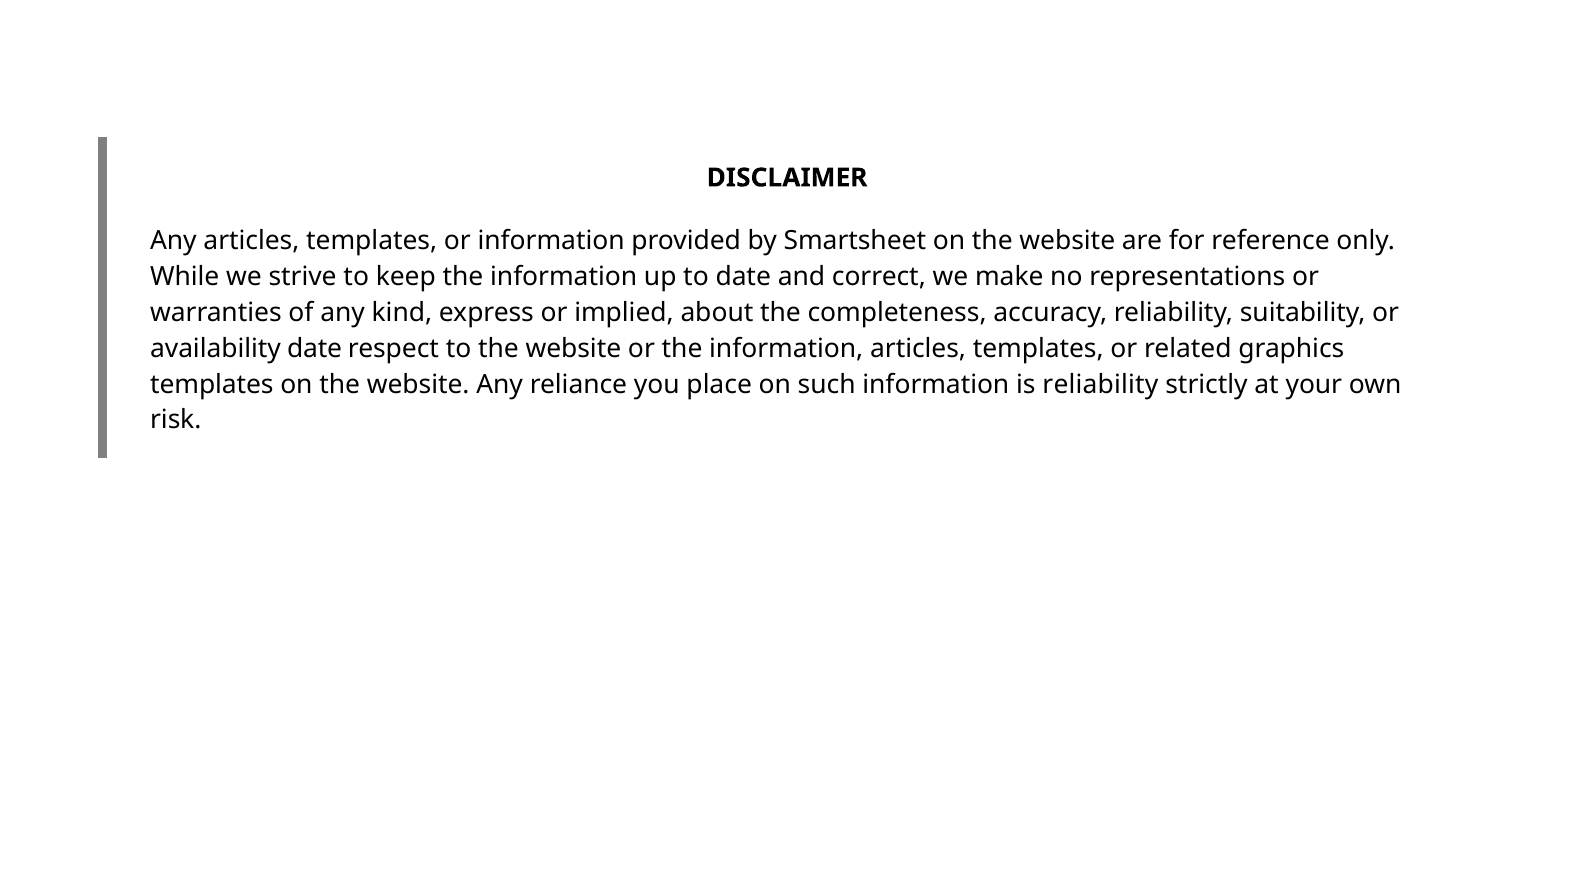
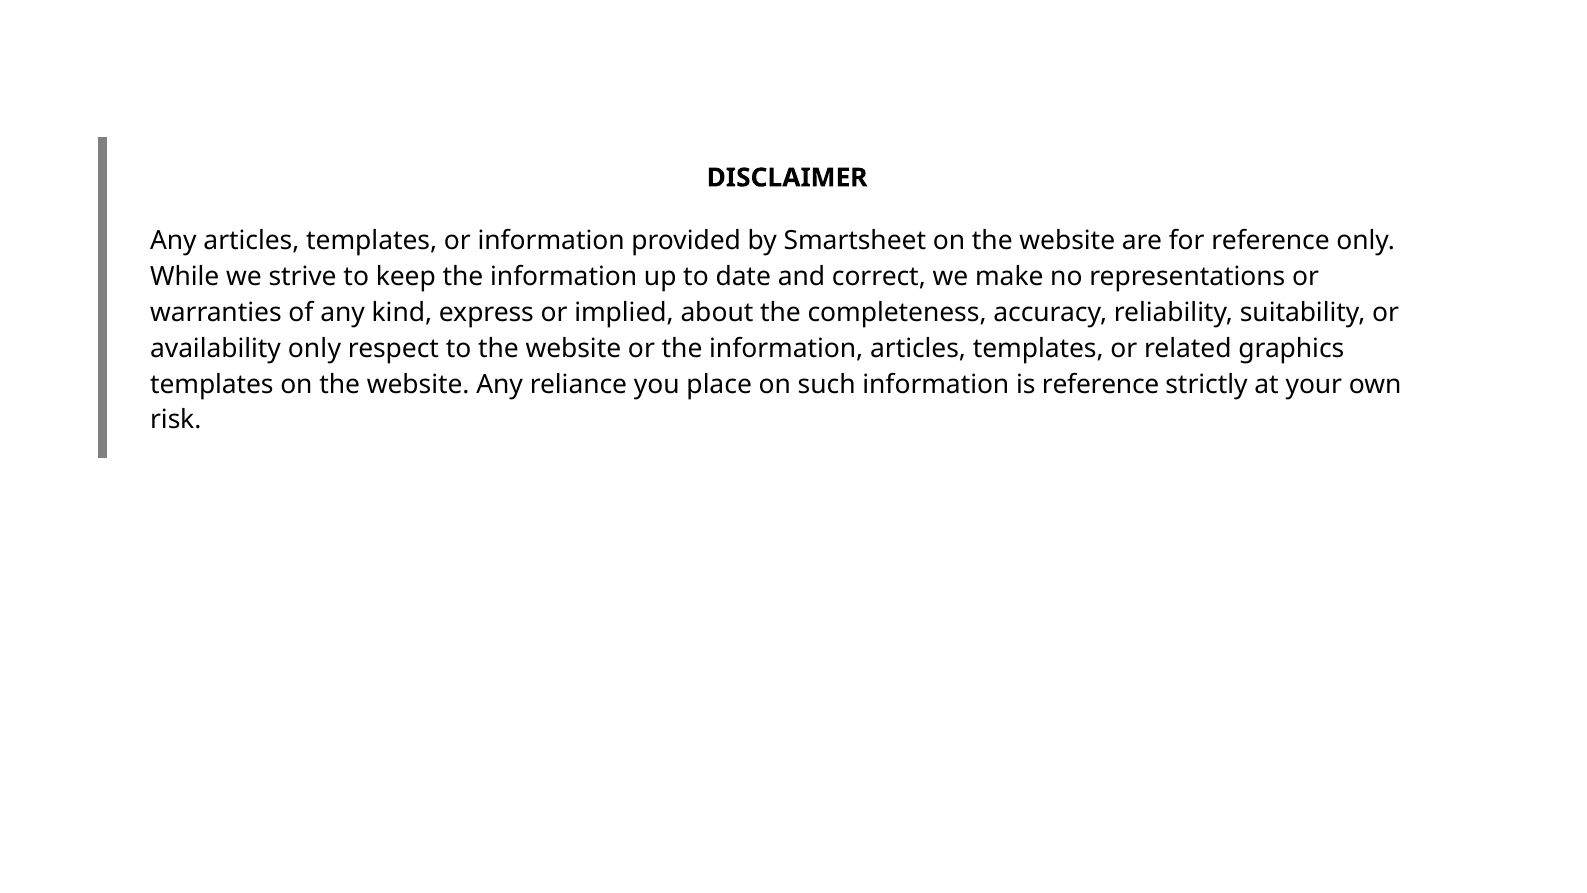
availability date: date -> only
is reliability: reliability -> reference
